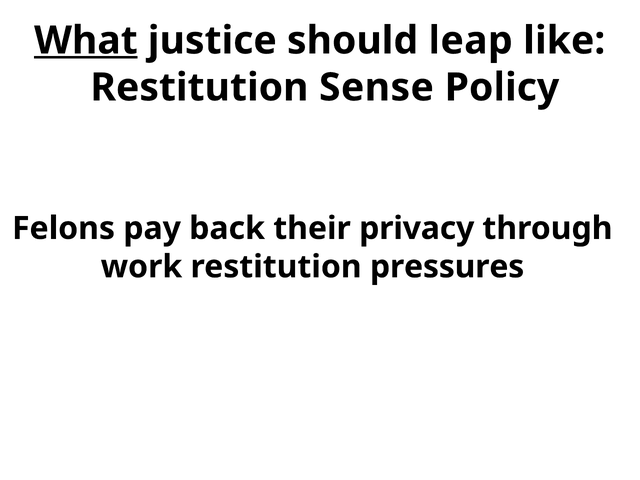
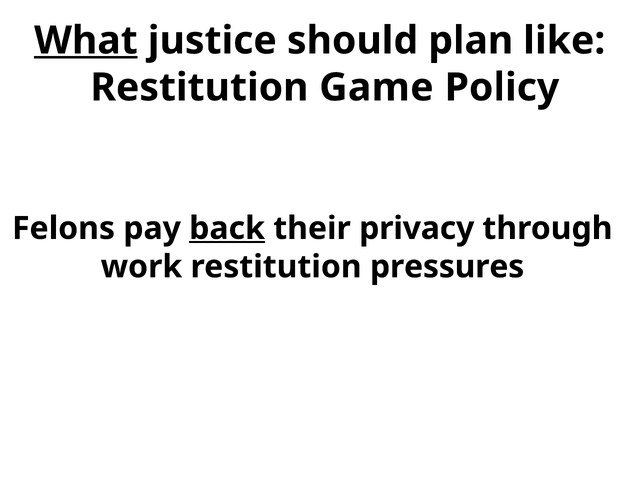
leap: leap -> plan
Sense: Sense -> Game
back underline: none -> present
